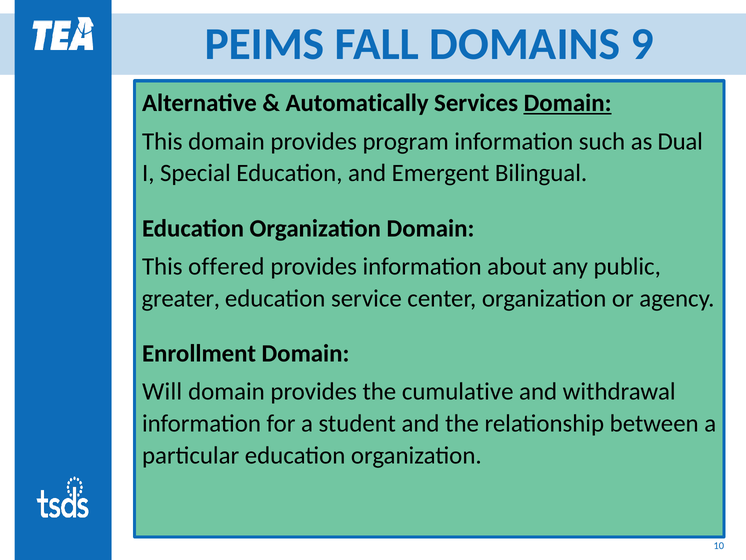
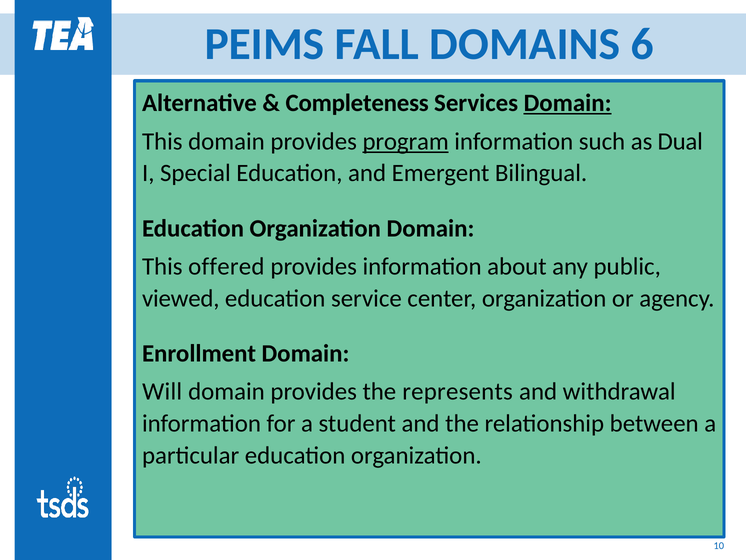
9: 9 -> 6
Automatically: Automatically -> Completeness
program underline: none -> present
greater: greater -> viewed
cumulative: cumulative -> represents
